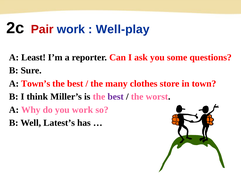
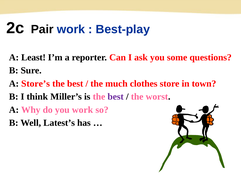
Pair colour: red -> black
Well-play: Well-play -> Best-play
Town’s: Town’s -> Store’s
many: many -> much
